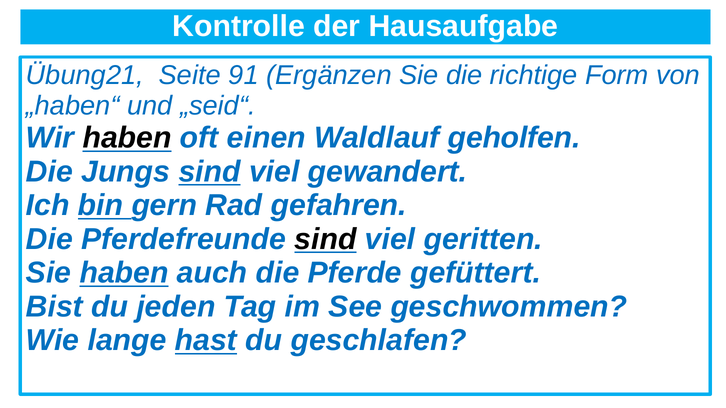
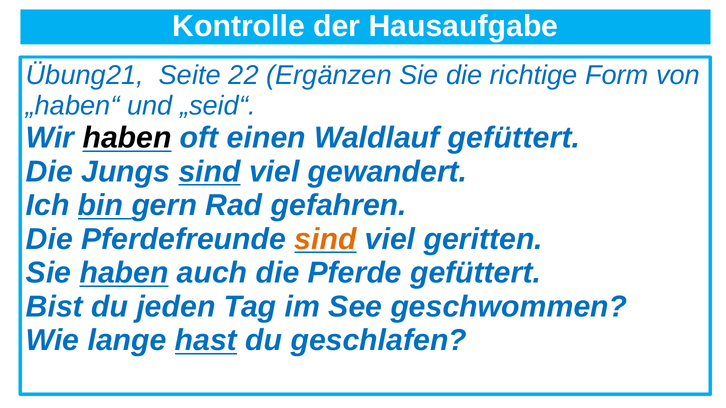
91: 91 -> 22
Waldlauf geholfen: geholfen -> gefüttert
sind at (326, 239) colour: black -> orange
